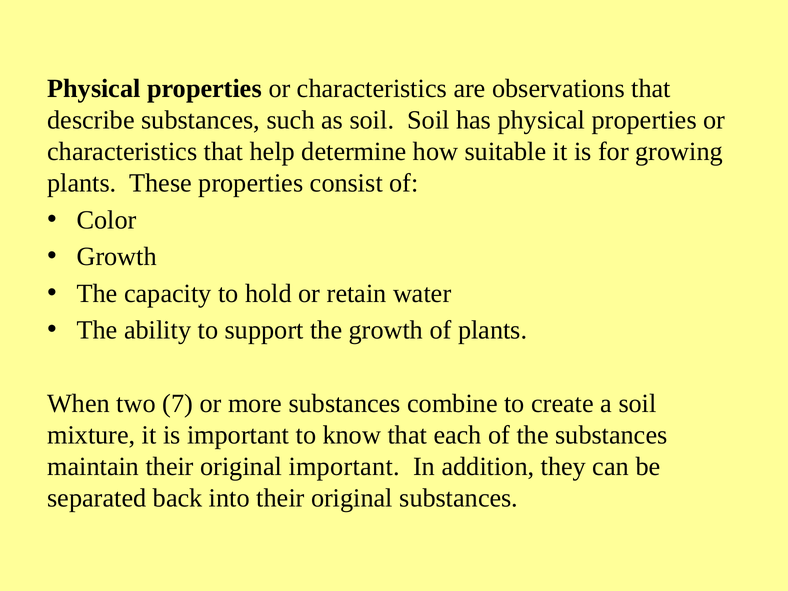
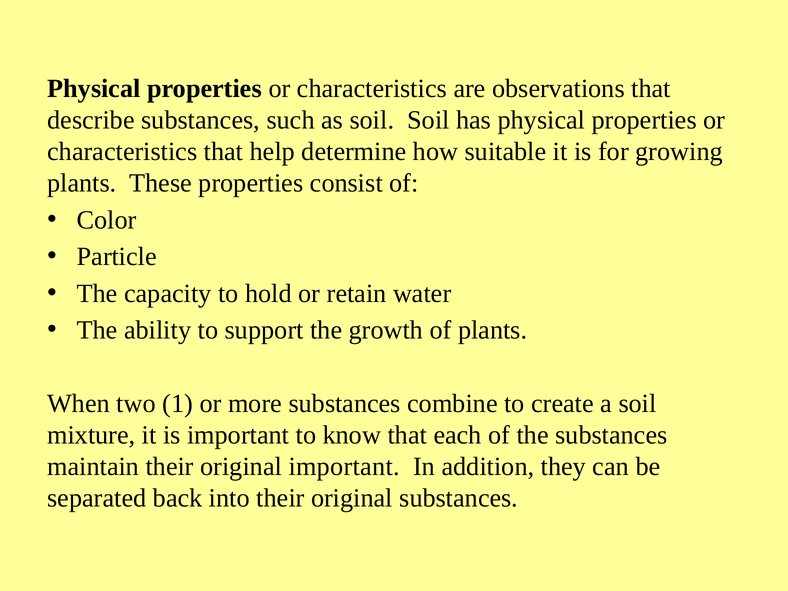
Growth at (117, 257): Growth -> Particle
7: 7 -> 1
